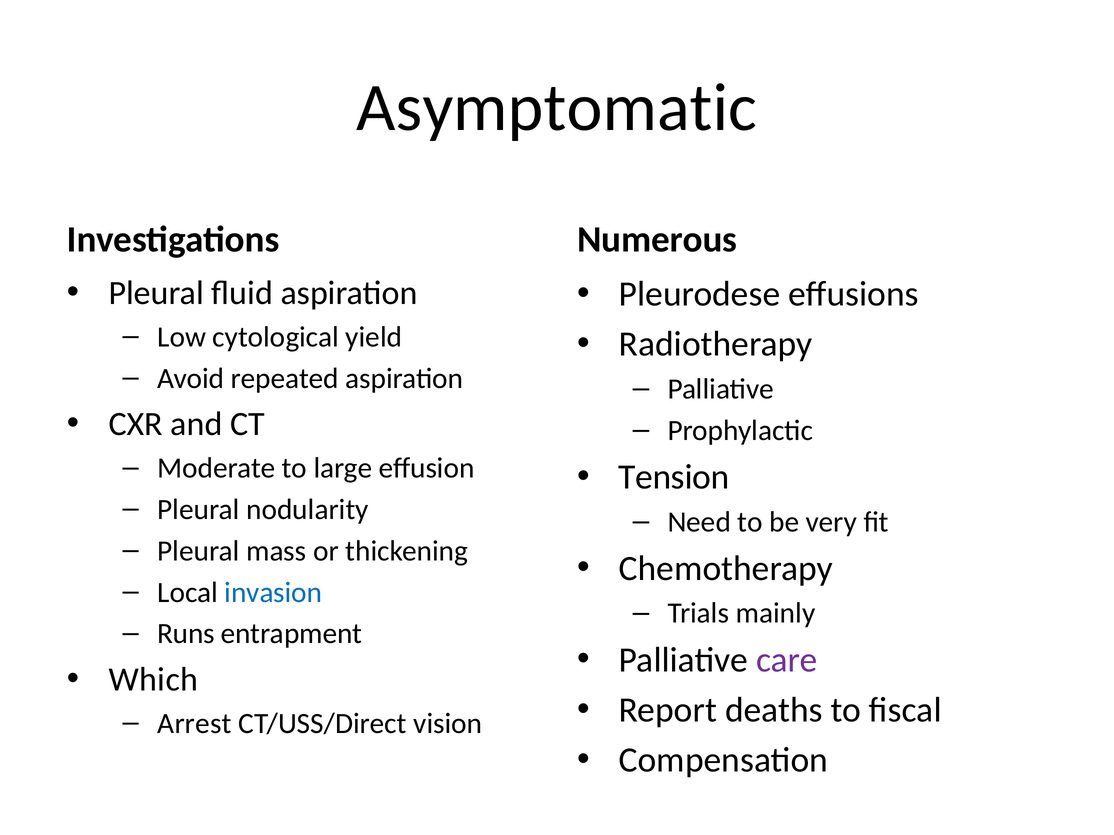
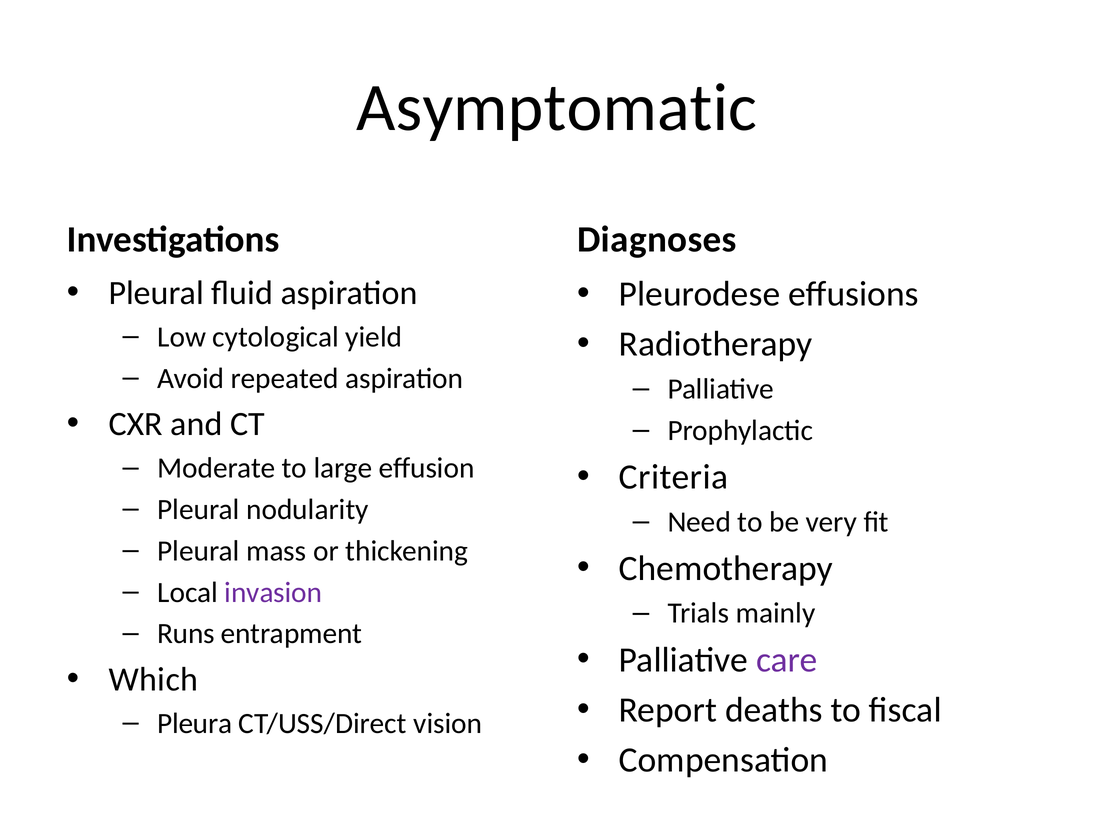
Numerous: Numerous -> Diagnoses
Tension: Tension -> Criteria
invasion colour: blue -> purple
Arrest: Arrest -> Pleura
